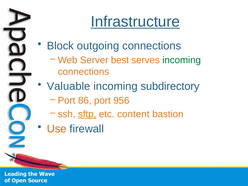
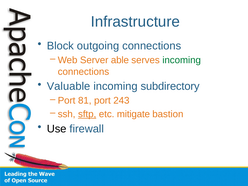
Infrastructure underline: present -> none
best: best -> able
86: 86 -> 81
956: 956 -> 243
content: content -> mitigate
Use colour: orange -> black
